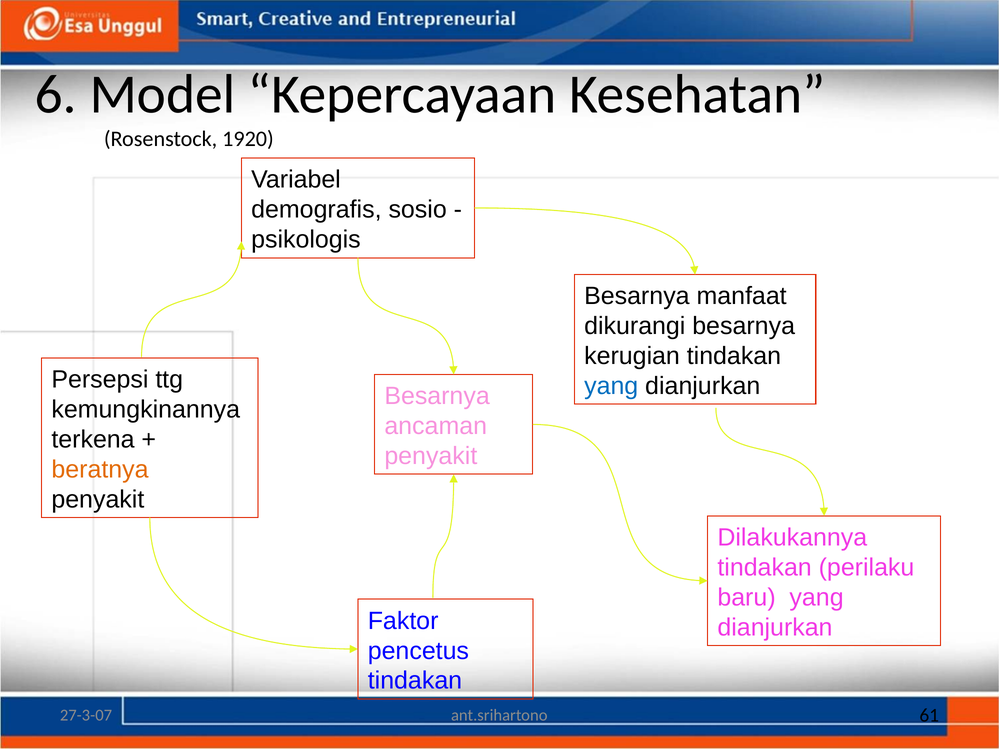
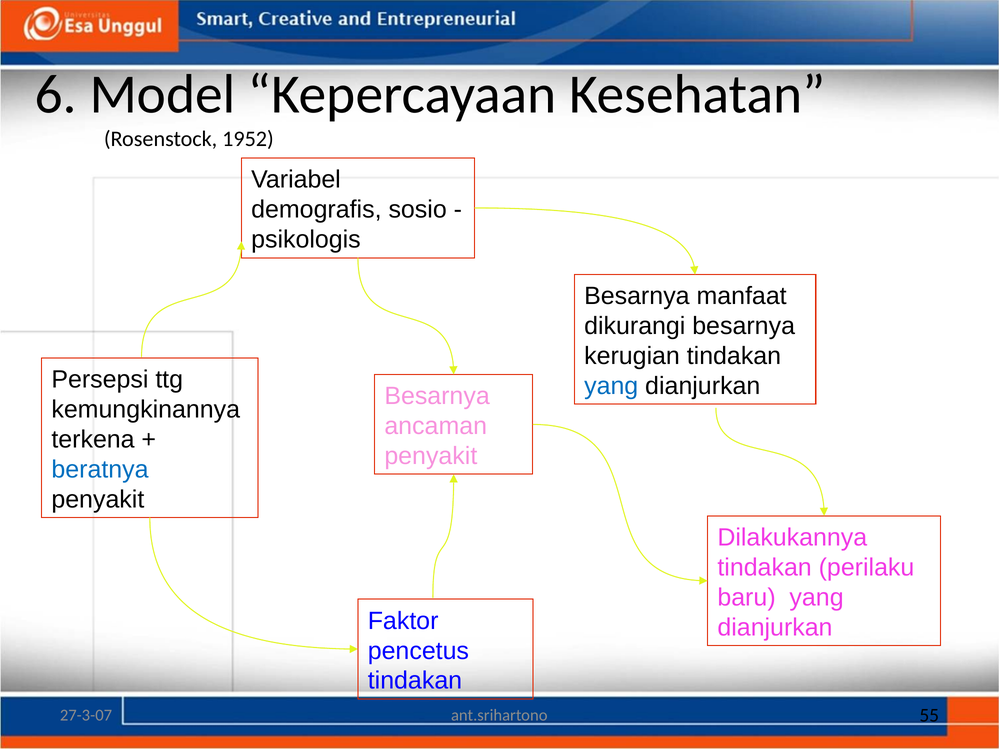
1920: 1920 -> 1952
beratnya colour: orange -> blue
61: 61 -> 55
